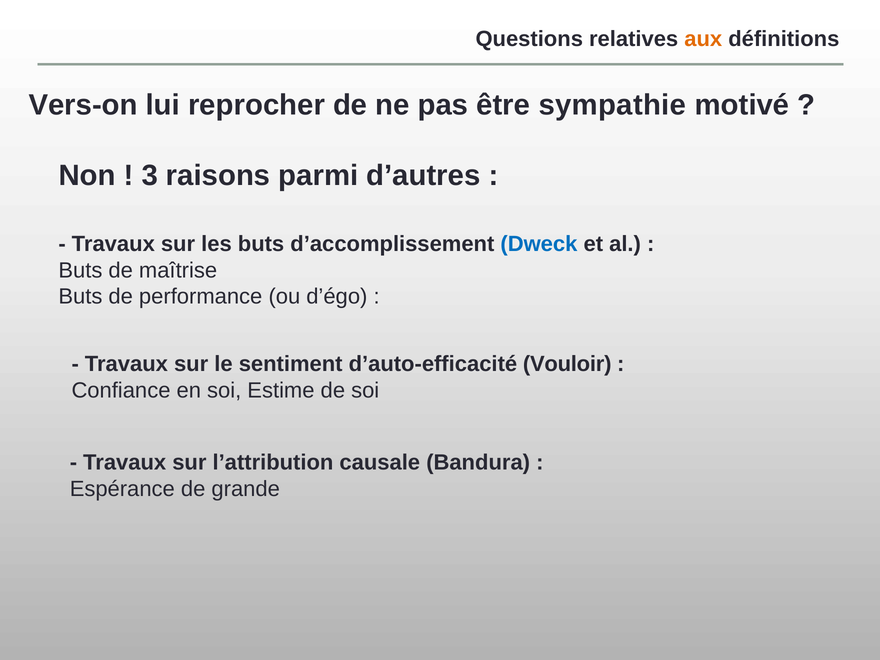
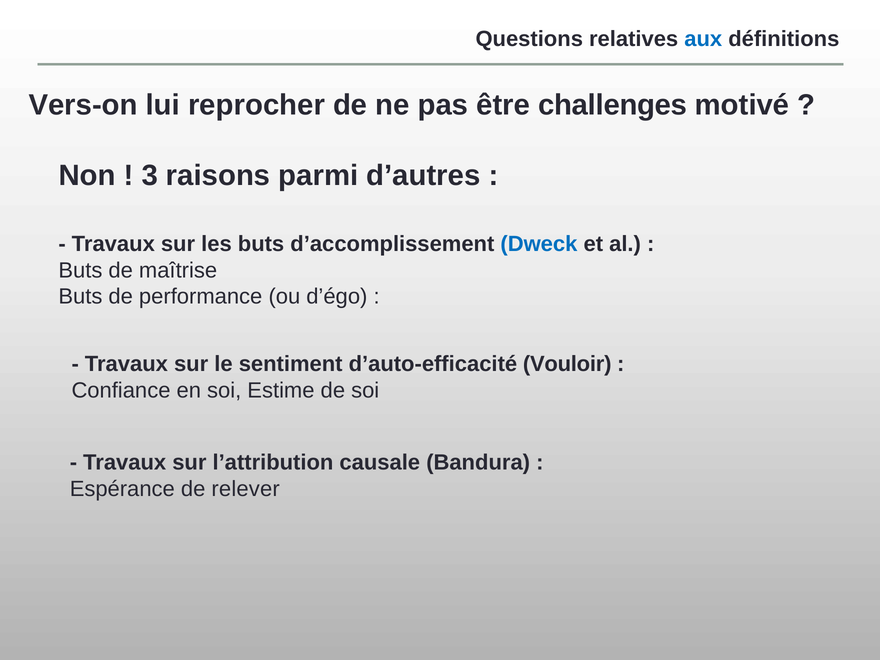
aux colour: orange -> blue
sympathie: sympathie -> challenges
grande: grande -> relever
